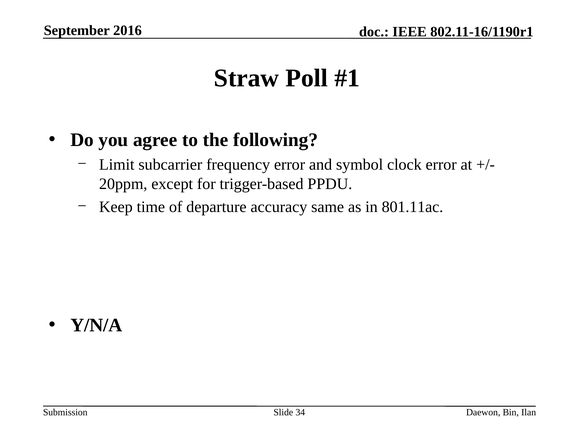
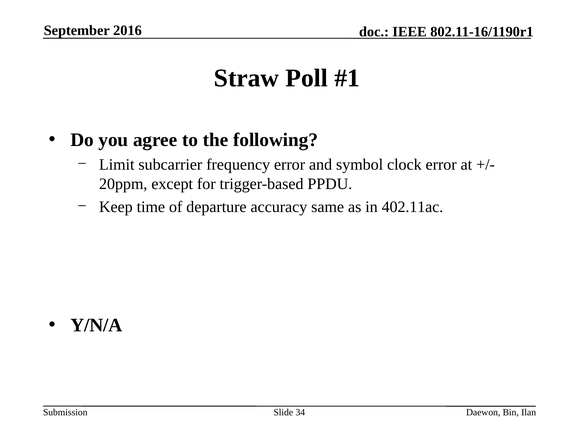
801.11ac: 801.11ac -> 402.11ac
